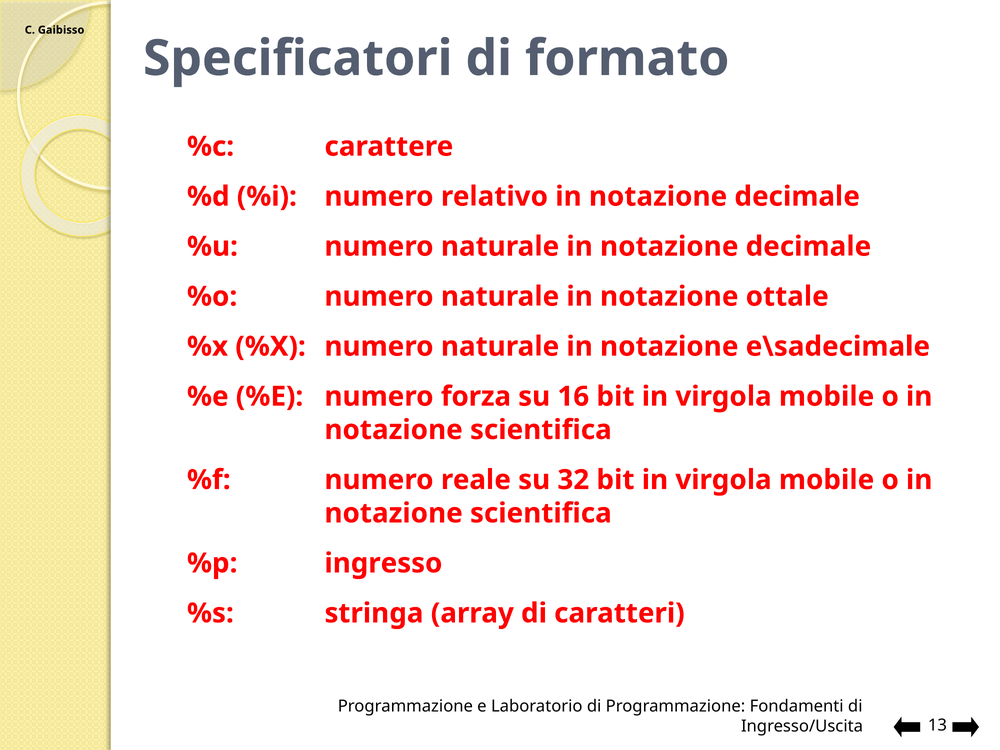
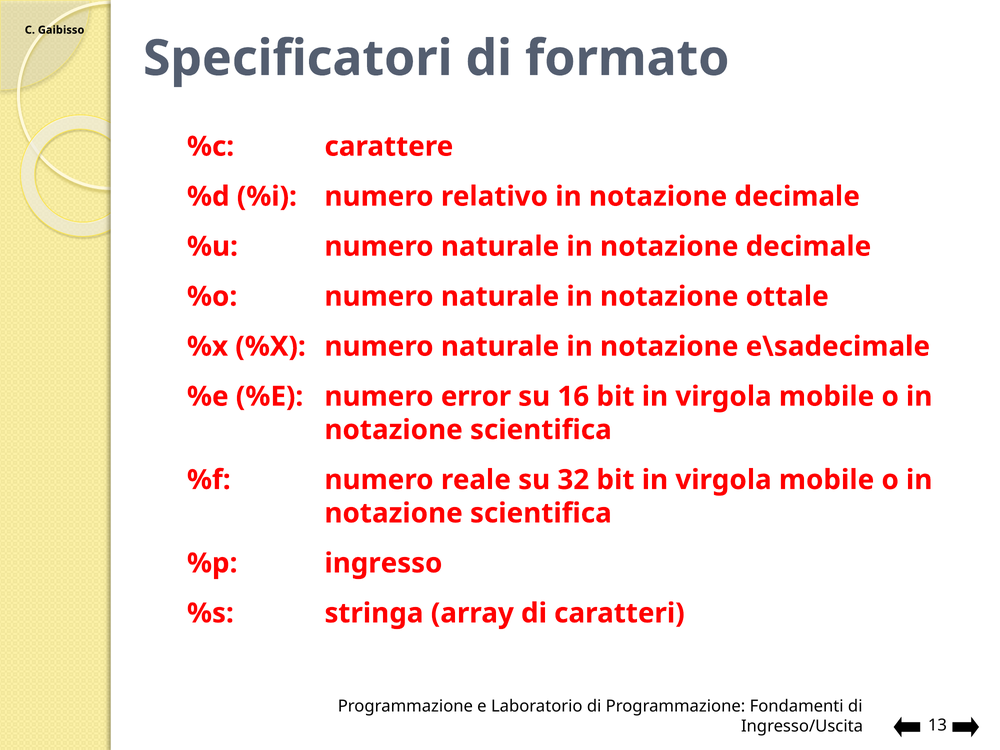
forza: forza -> error
